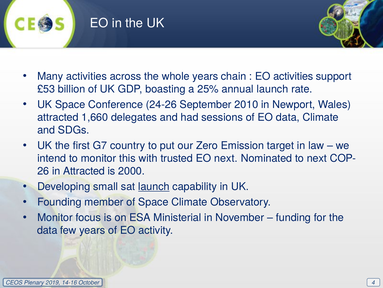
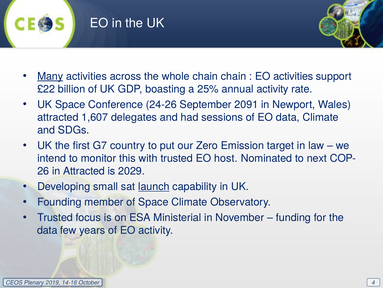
Many underline: none -> present
whole years: years -> chain
£53: £53 -> £22
annual launch: launch -> activity
2010: 2010 -> 2091
1,660: 1,660 -> 1,607
EO next: next -> host
2000: 2000 -> 2029
Monitor at (55, 217): Monitor -> Trusted
